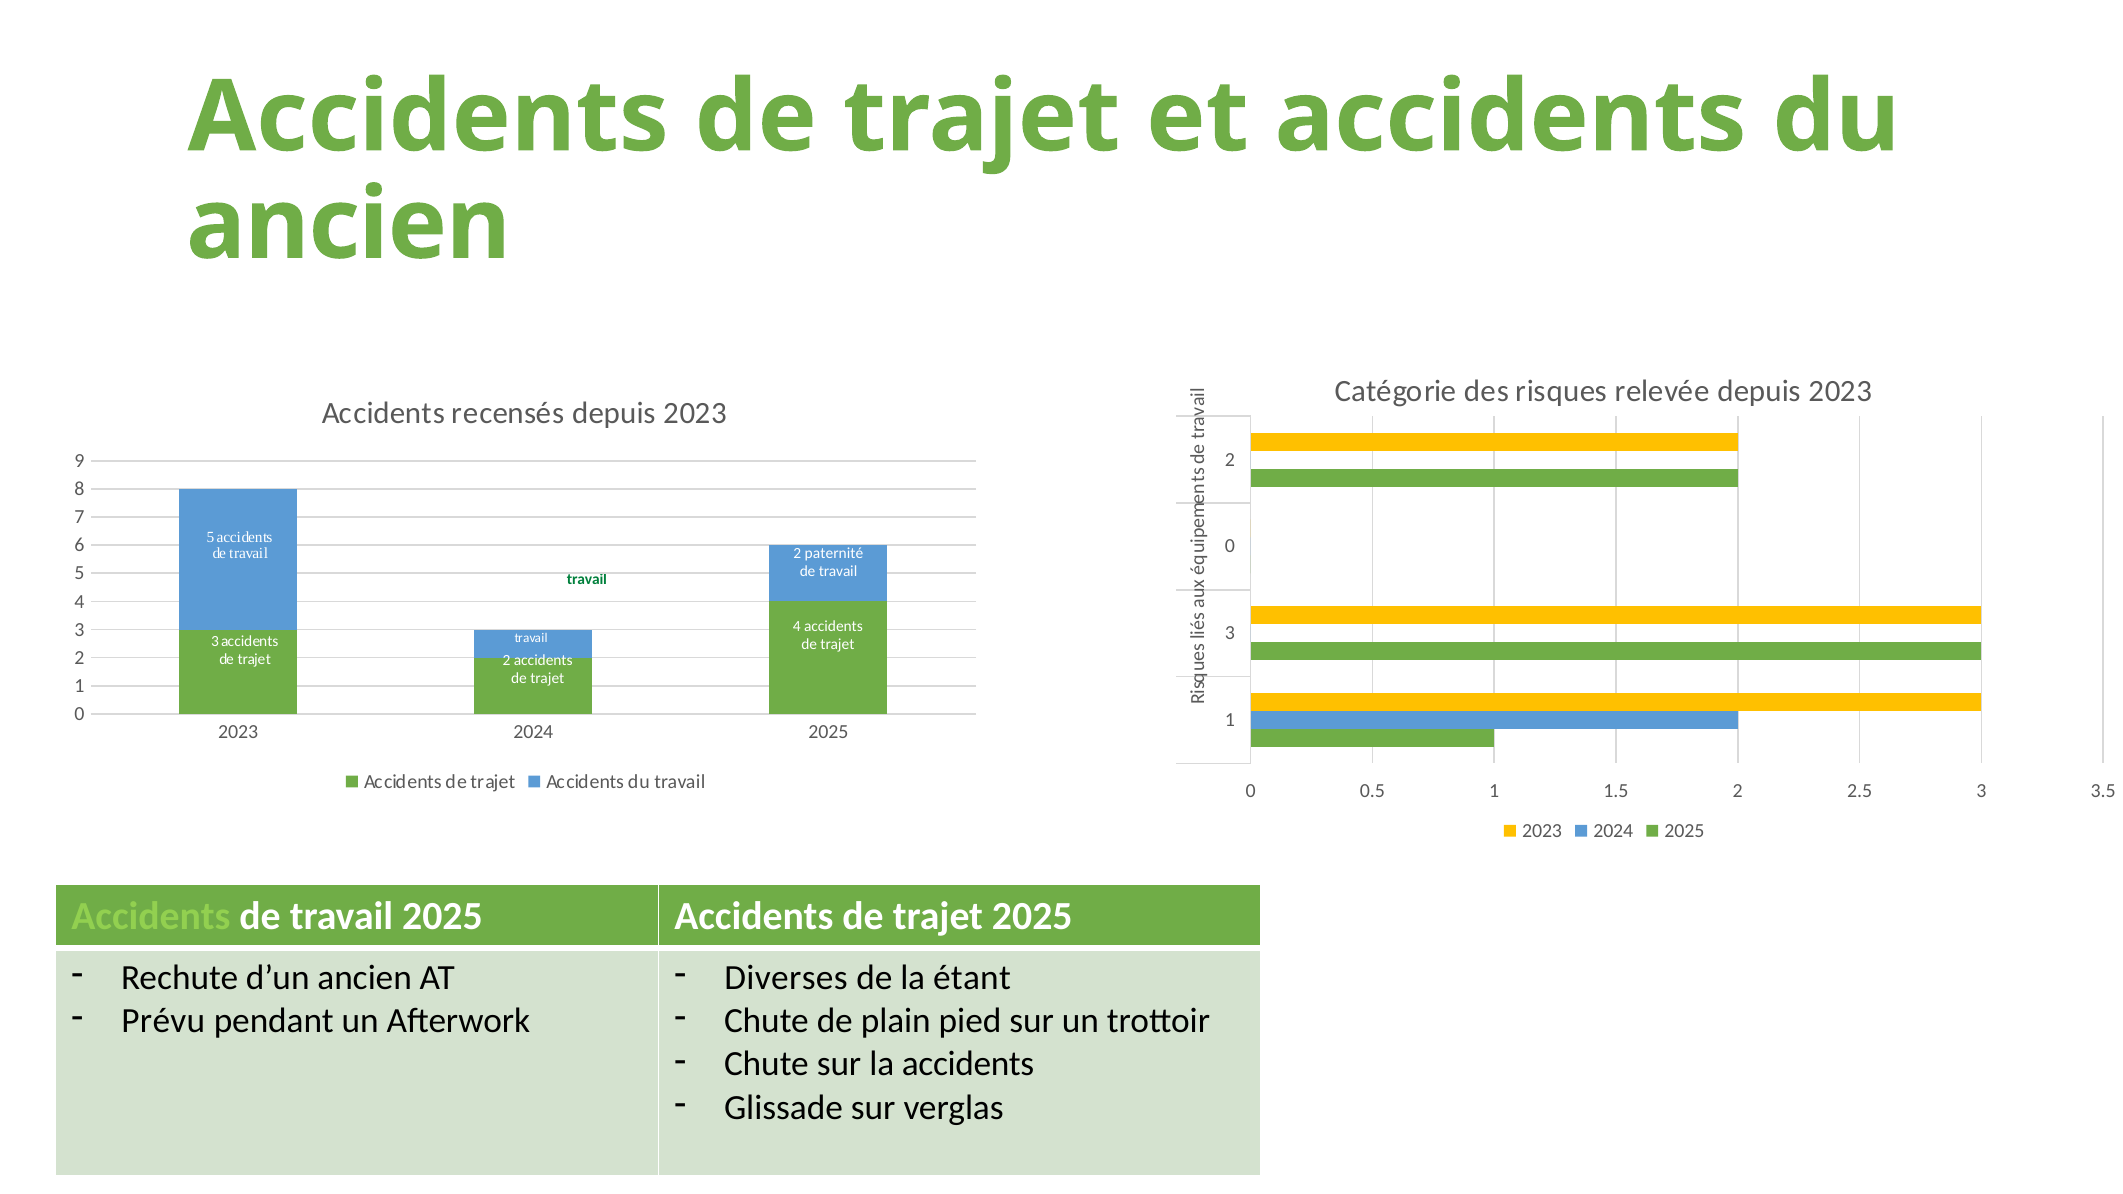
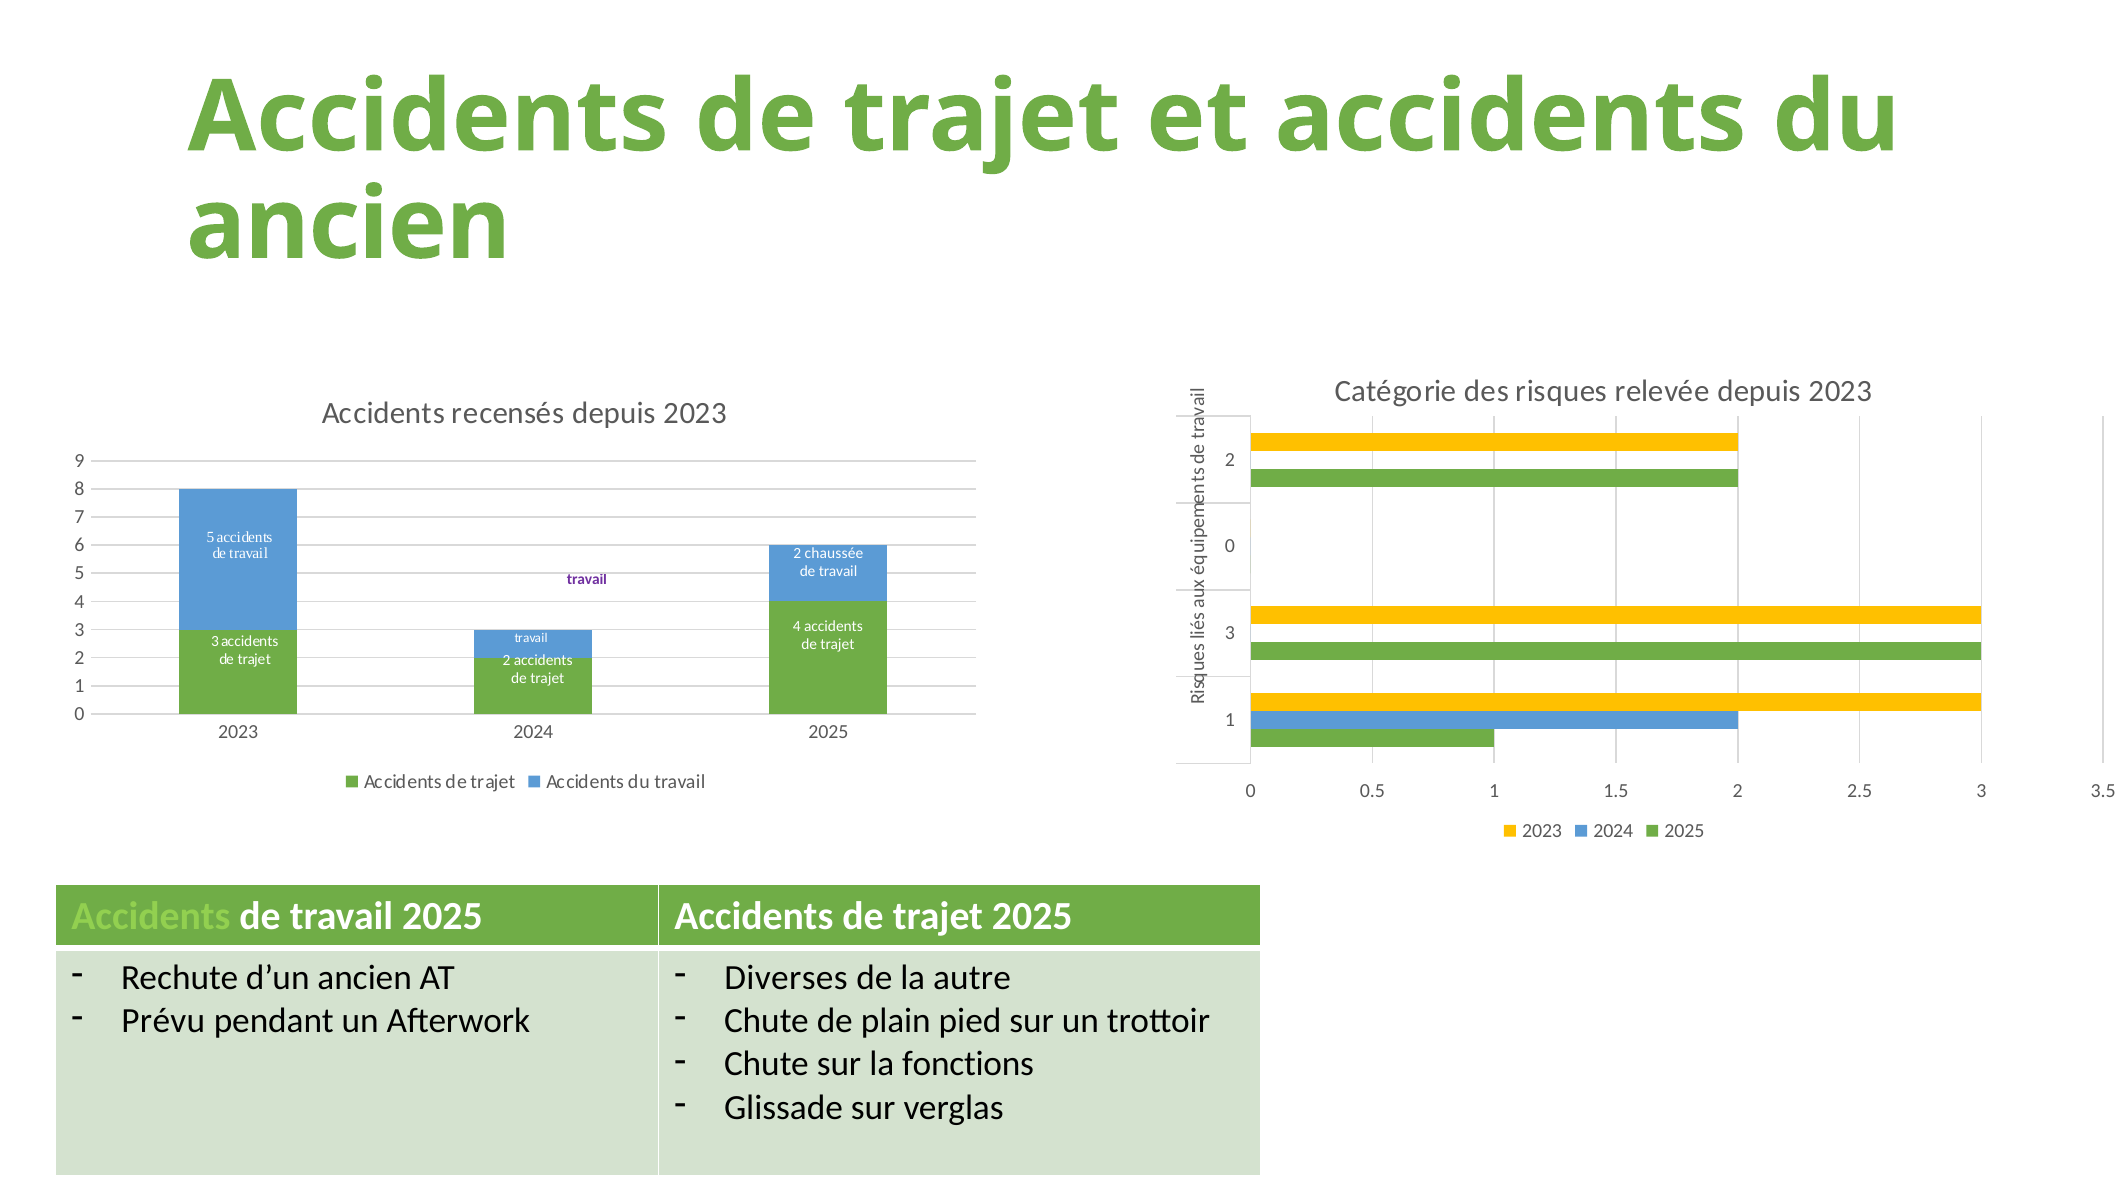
paternité: paternité -> chaussée
travail at (587, 580) colour: green -> purple
étant: étant -> autre
la accidents: accidents -> fonctions
